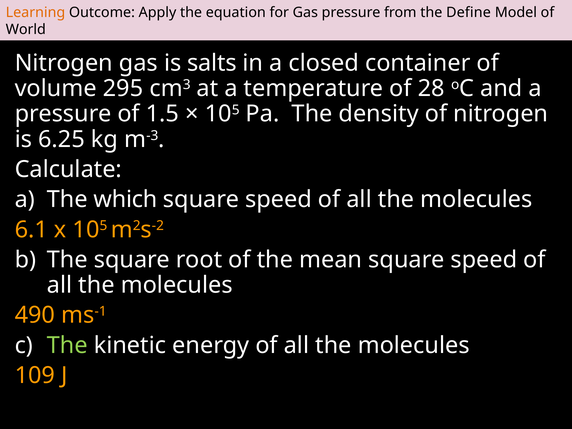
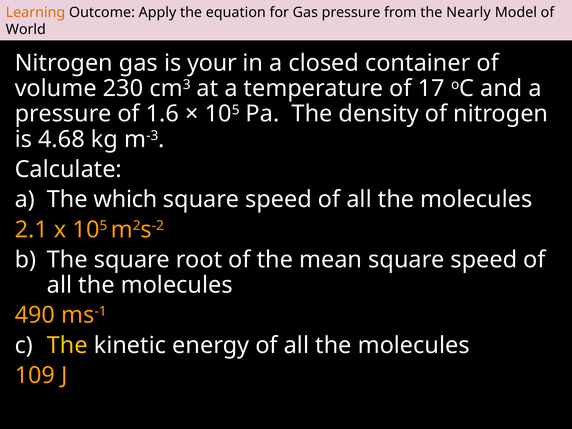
Define: Define -> Nearly
salts: salts -> your
295: 295 -> 230
28: 28 -> 17
1.5: 1.5 -> 1.6
6.25: 6.25 -> 4.68
6.1: 6.1 -> 2.1
The at (67, 345) colour: light green -> yellow
